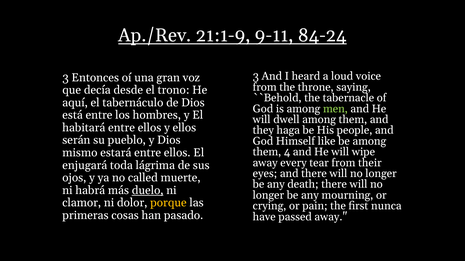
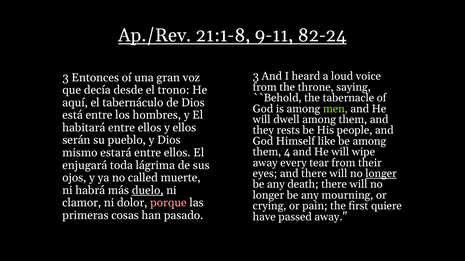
21:1-9: 21:1-9 -> 21:1-8
84-24: 84-24 -> 82-24
haga: haga -> rests
longer at (381, 174) underline: none -> present
porque colour: yellow -> pink
nunca: nunca -> quiere
